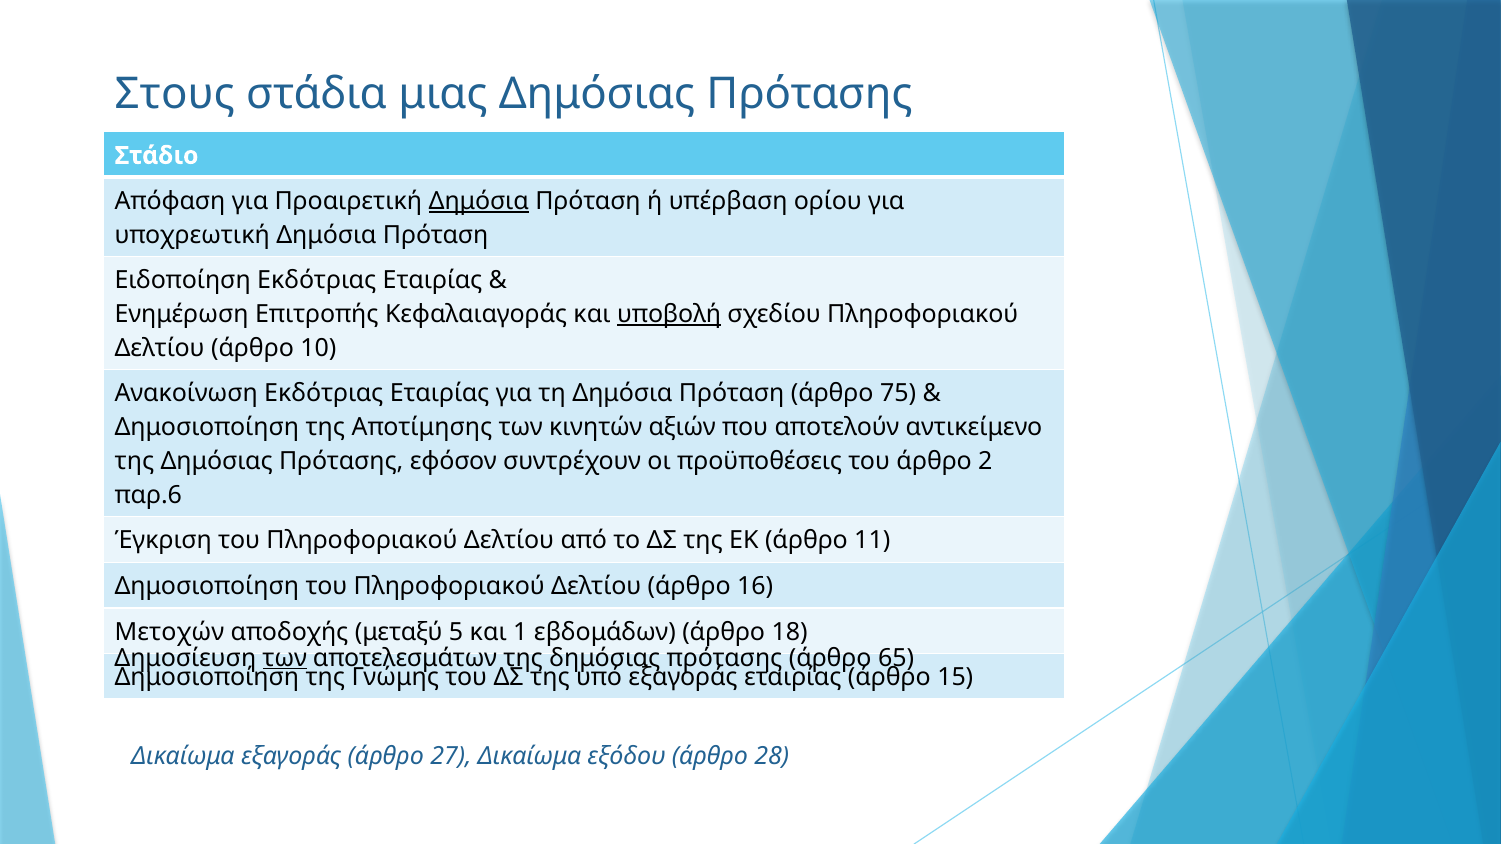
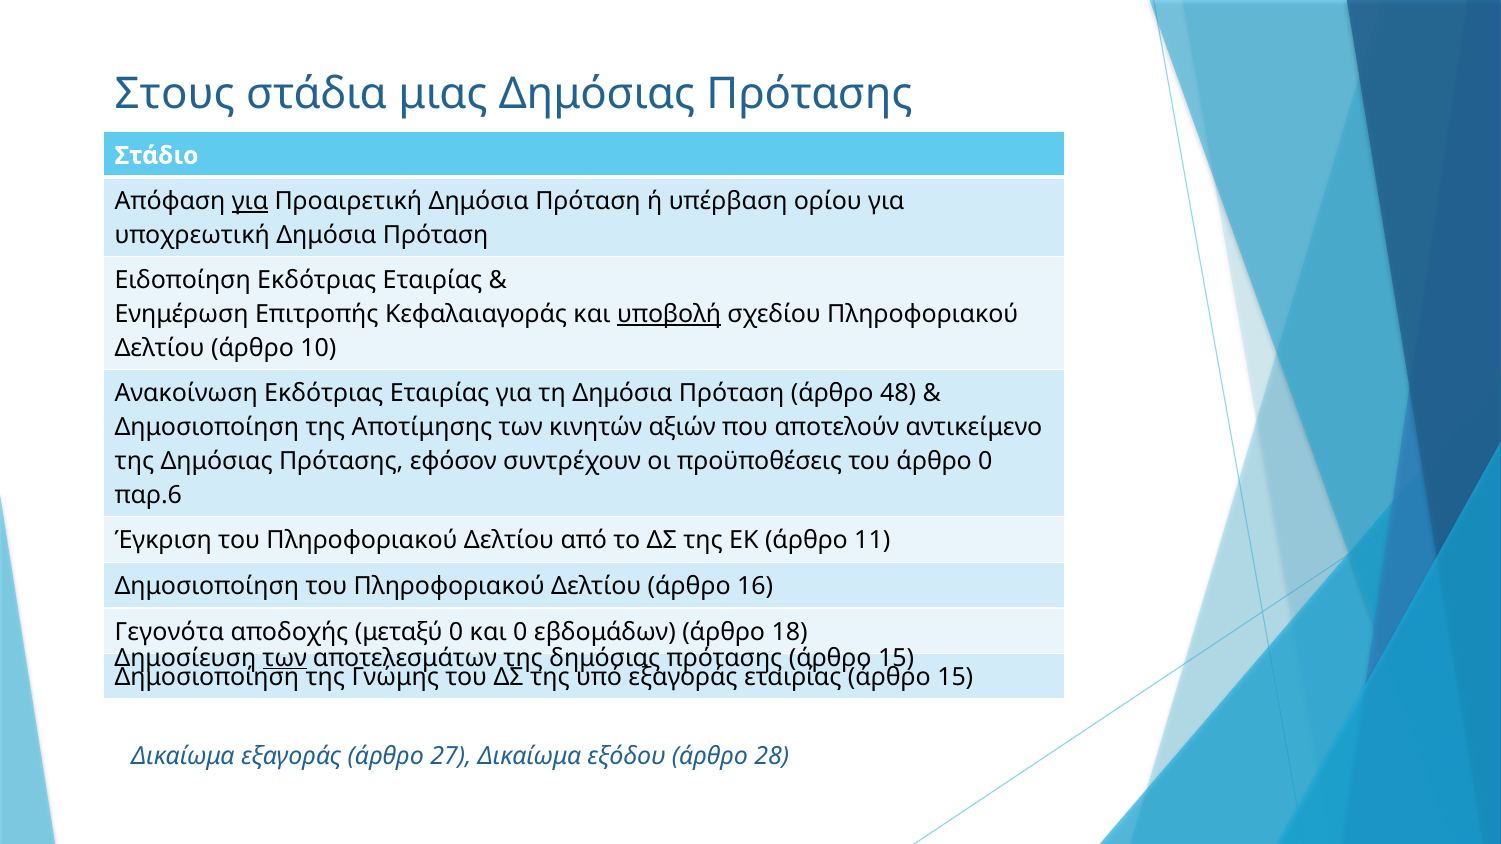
για at (250, 201) underline: none -> present
Δημόσια at (479, 201) underline: present -> none
75: 75 -> 48
άρθρο 2: 2 -> 0
Μετοχών: Μετοχών -> Γεγονότα
μεταξύ 5: 5 -> 0
και 1: 1 -> 0
πρότασης άρθρο 65: 65 -> 15
